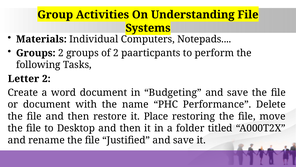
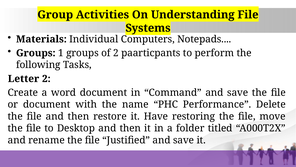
Groups 2: 2 -> 1
Budgeting: Budgeting -> Command
Place: Place -> Have
